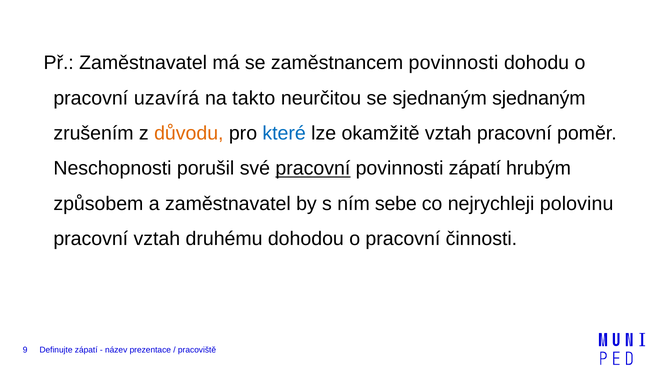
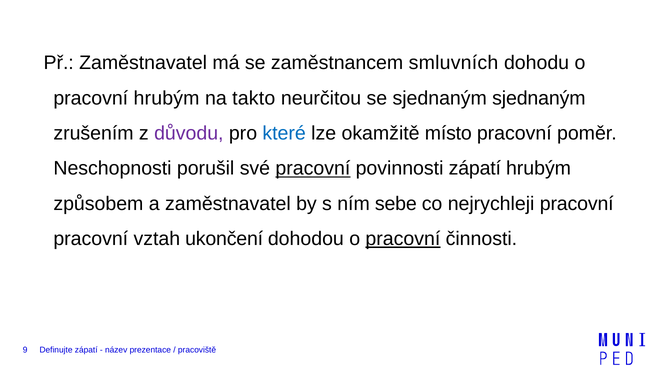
zaměstnancem povinnosti: povinnosti -> smluvních
pracovní uzavírá: uzavírá -> hrubým
důvodu colour: orange -> purple
okamžitě vztah: vztah -> místo
nejrychleji polovinu: polovinu -> pracovní
druhému: druhému -> ukončení
pracovní at (403, 239) underline: none -> present
